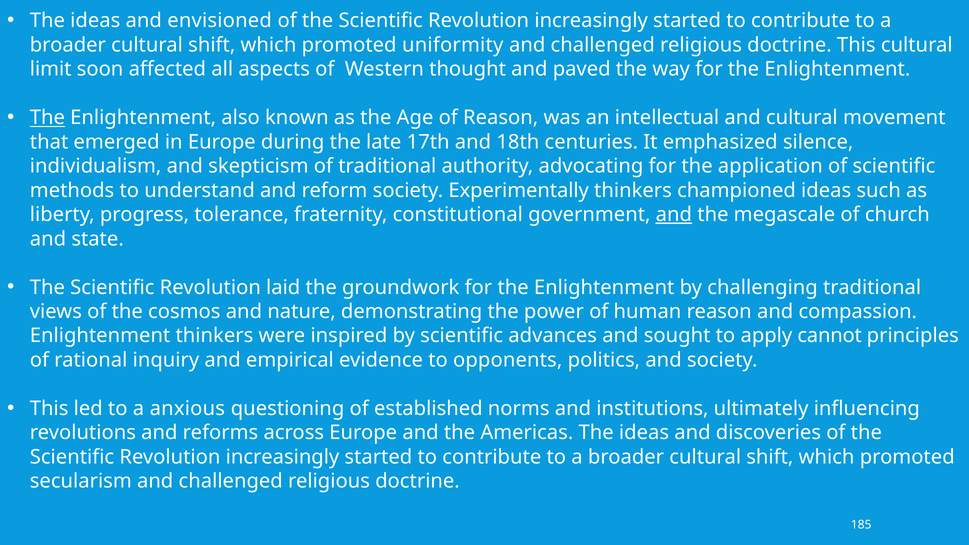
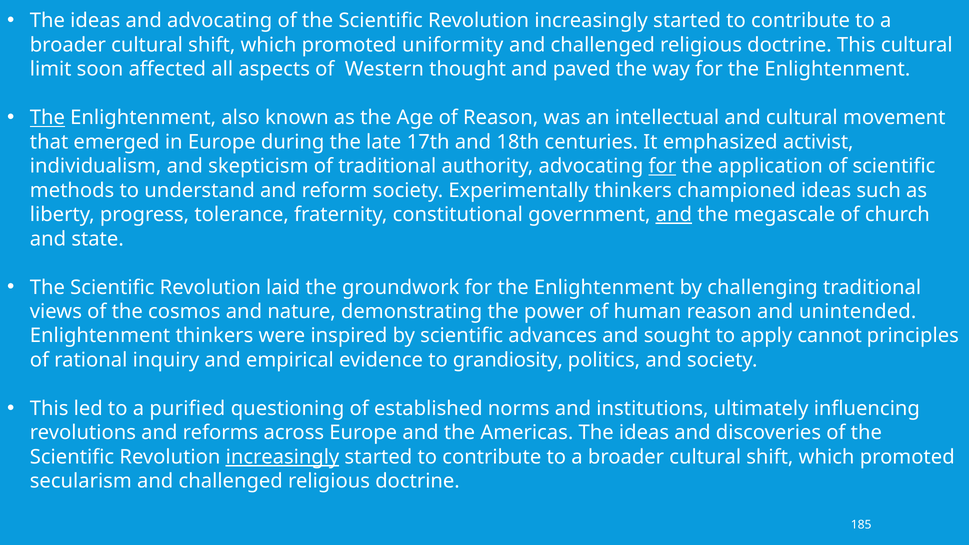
and envisioned: envisioned -> advocating
silence: silence -> activist
for at (662, 166) underline: none -> present
compassion: compassion -> unintended
opponents: opponents -> grandiosity
anxious: anxious -> purified
increasingly at (282, 457) underline: none -> present
